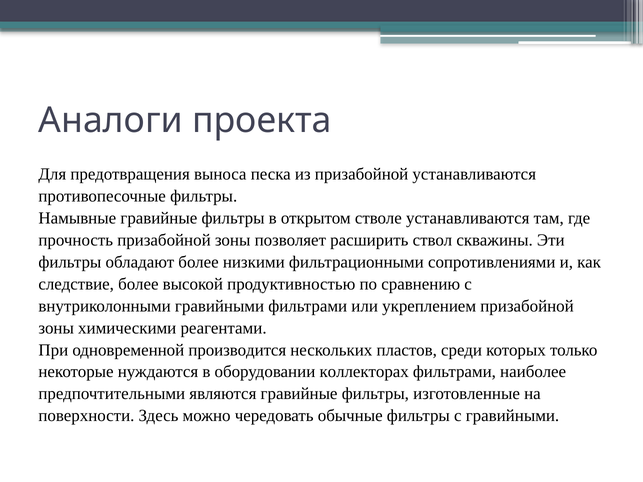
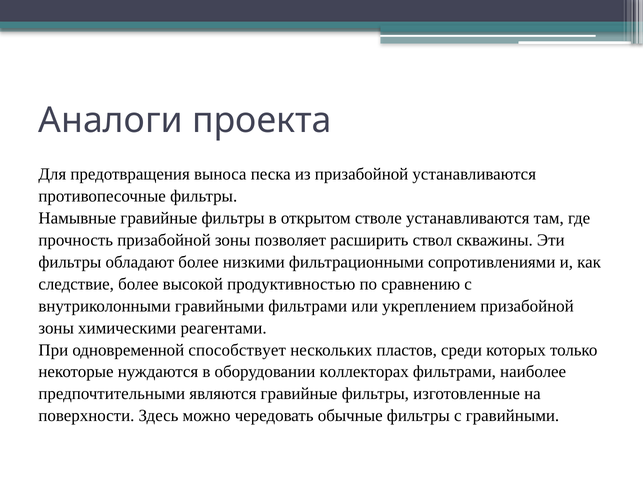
производится: производится -> способствует
